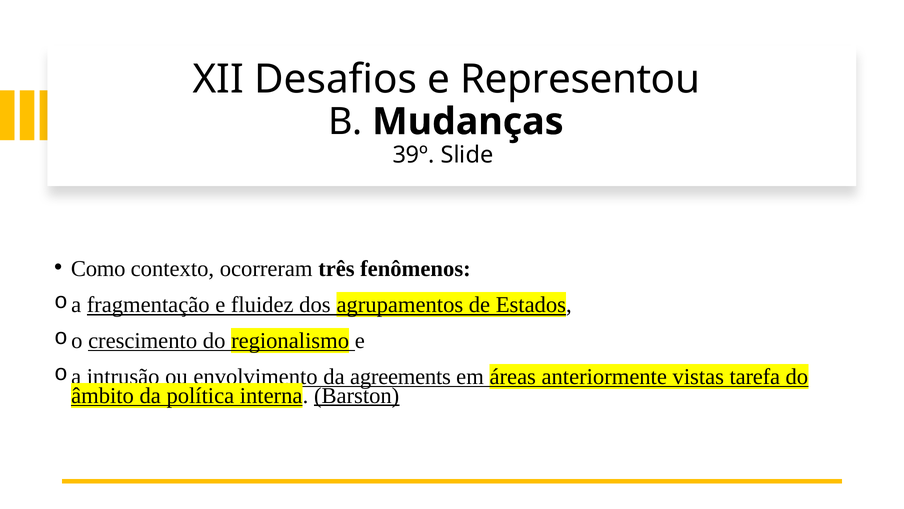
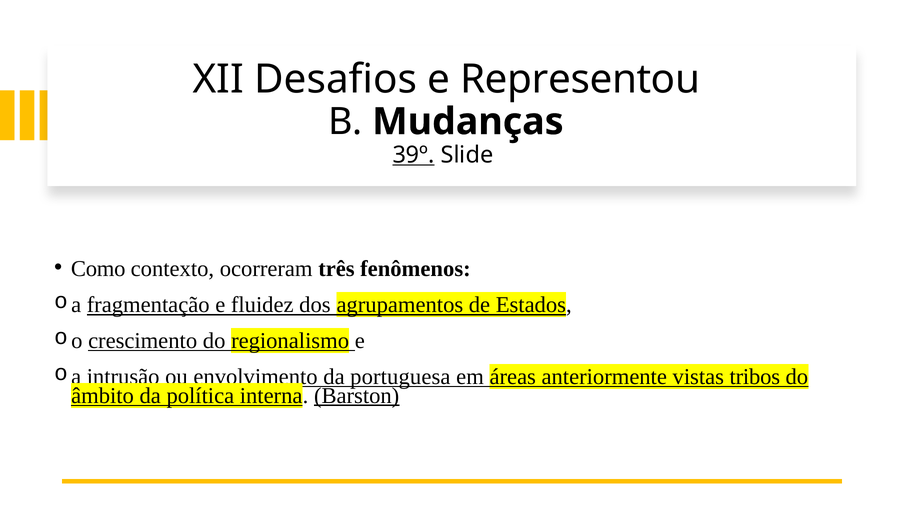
39º underline: none -> present
agreements: agreements -> portuguesa
tarefa: tarefa -> tribos
